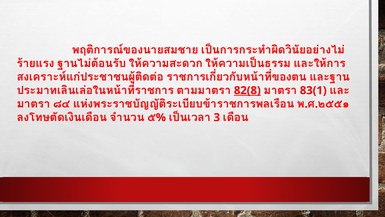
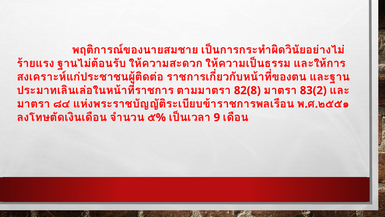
82(8 underline: present -> none
83(1: 83(1 -> 83(2
3: 3 -> 9
